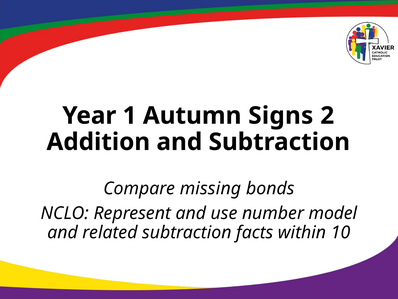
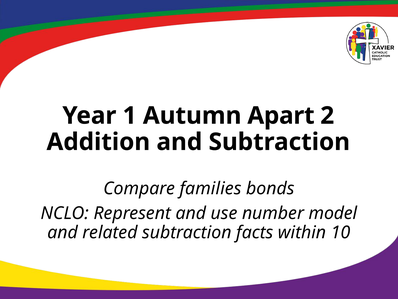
Signs: Signs -> Apart
missing: missing -> families
